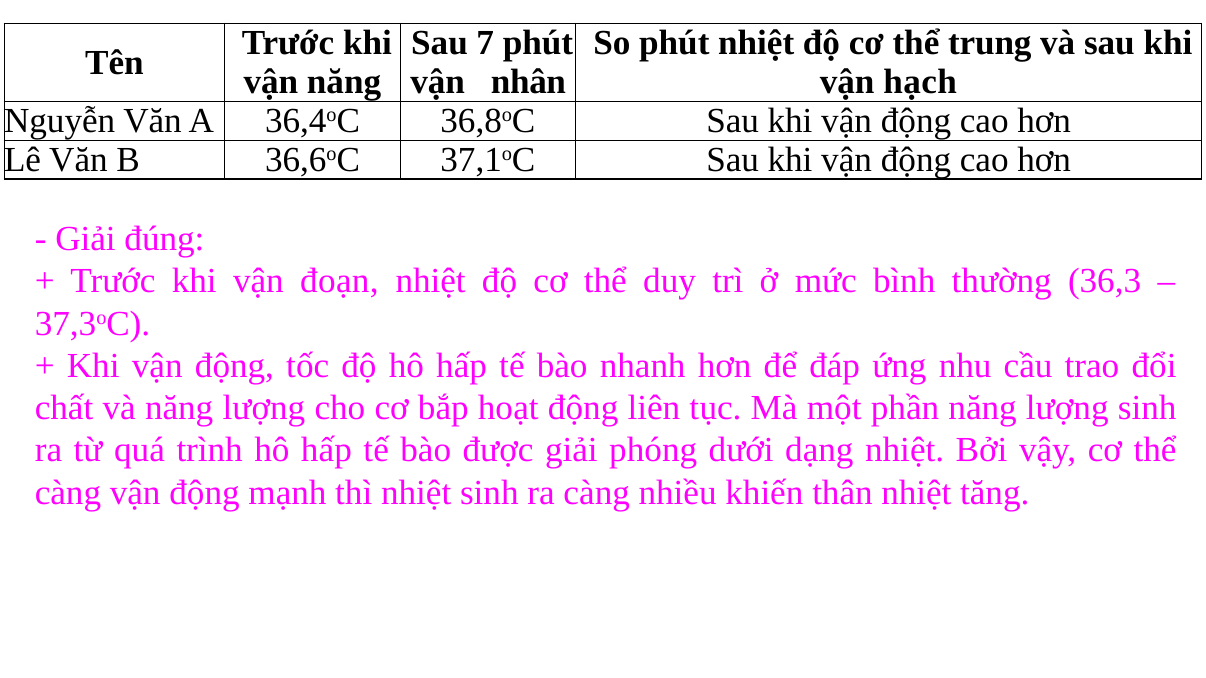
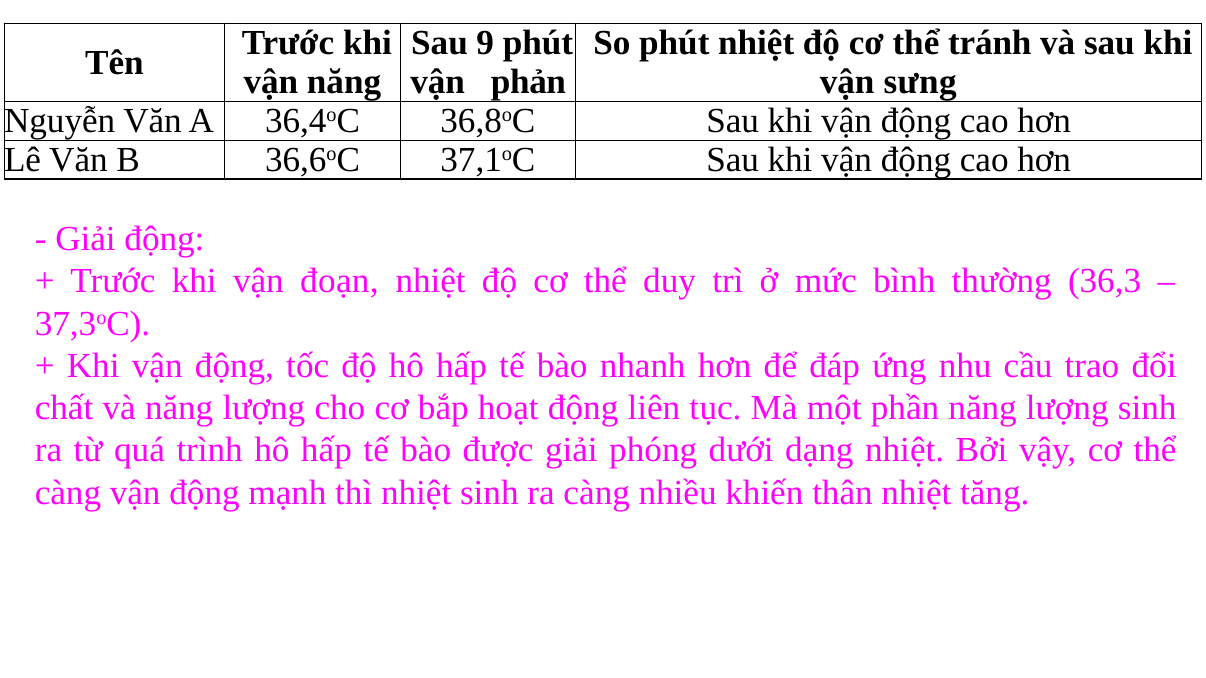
7: 7 -> 9
trung: trung -> tránh
nhân: nhân -> phản
hạch: hạch -> sưng
Giải đúng: đúng -> động
